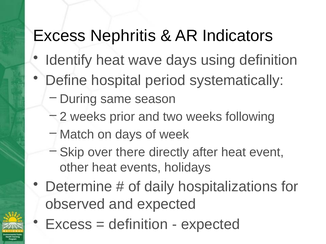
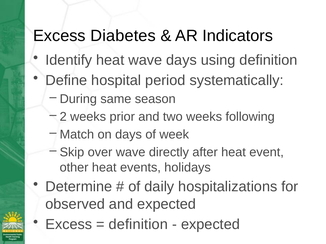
Nephritis: Nephritis -> Diabetes
over there: there -> wave
